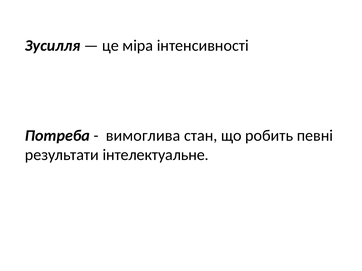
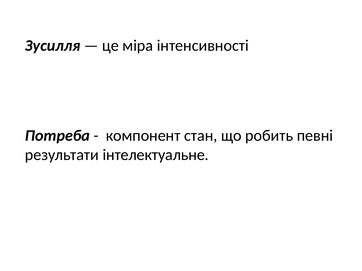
вимоглива: вимоглива -> компонент
